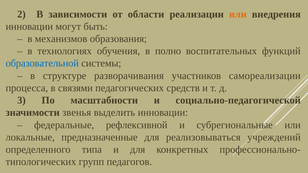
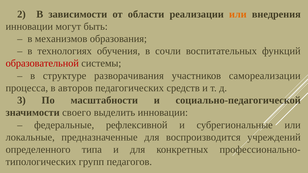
полно: полно -> сочли
образовательной colour: blue -> red
связями: связями -> авторов
звенья: звенья -> своего
реализовываться: реализовываться -> воспроизводится
